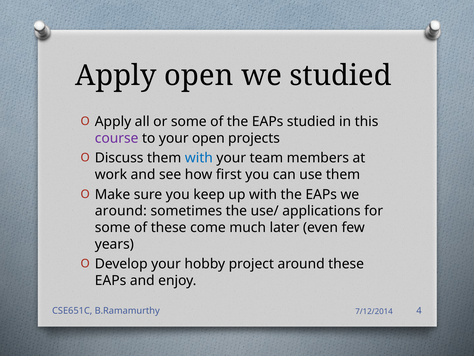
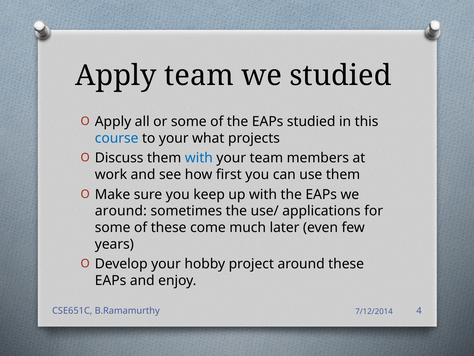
Apply open: open -> team
course colour: purple -> blue
your open: open -> what
